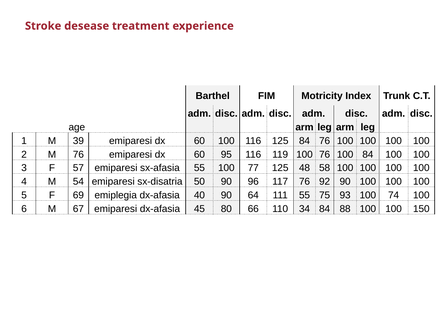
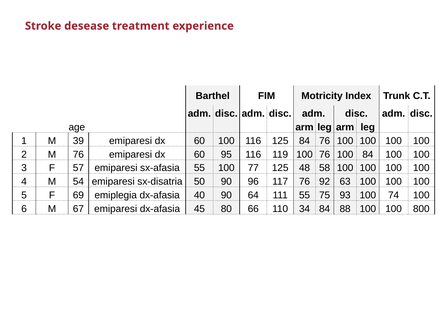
92 90: 90 -> 63
150: 150 -> 800
